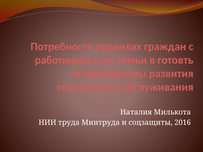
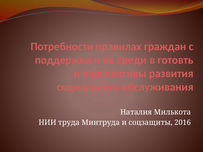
работников: работников -> поддержки
семьи: семьи -> среди
